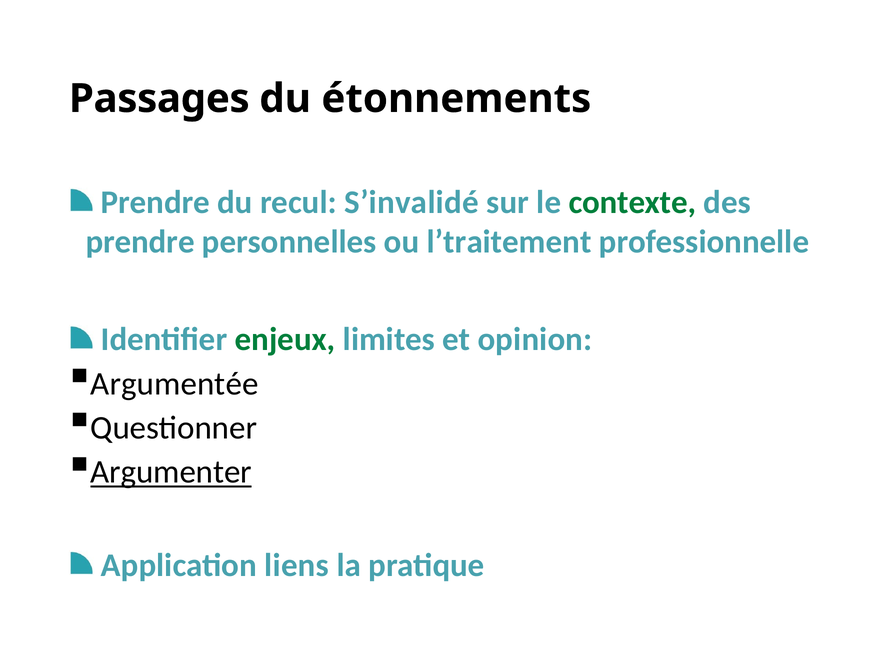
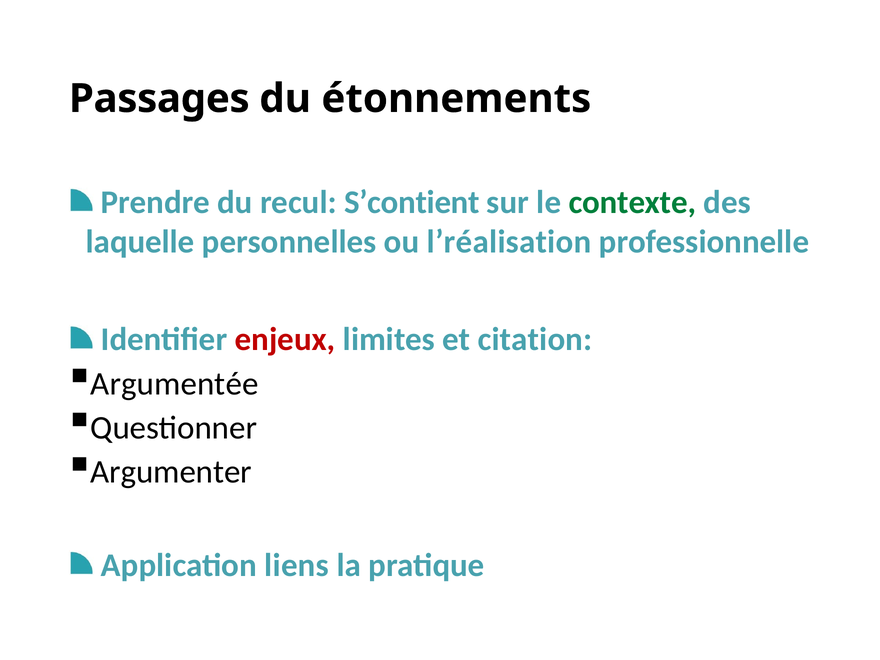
S’invalidé: S’invalidé -> S’contient
prendre at (140, 242): prendre -> laquelle
l’traitement: l’traitement -> l’réalisation
enjeux colour: green -> red
opinion: opinion -> citation
Argumenter underline: present -> none
